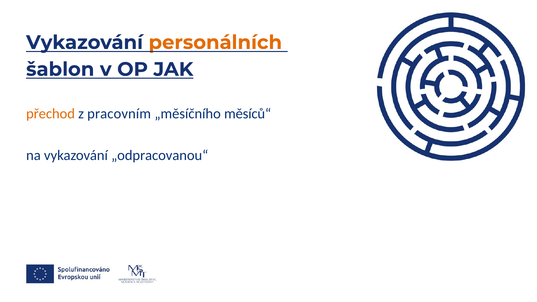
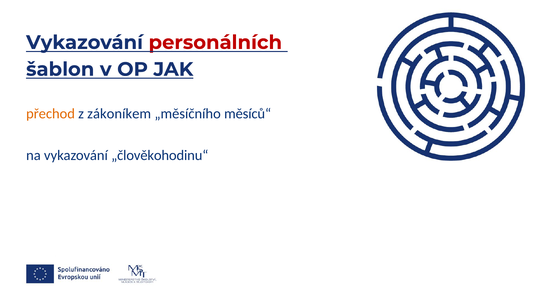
personálních colour: orange -> red
pracovním: pracovním -> zákoníkem
„odpracovanou“: „odpracovanou“ -> „člověkohodinu“
